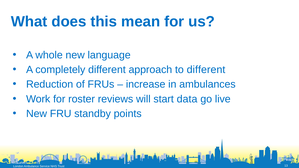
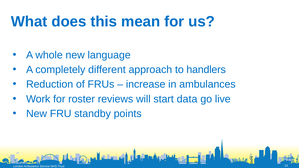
to different: different -> handlers
